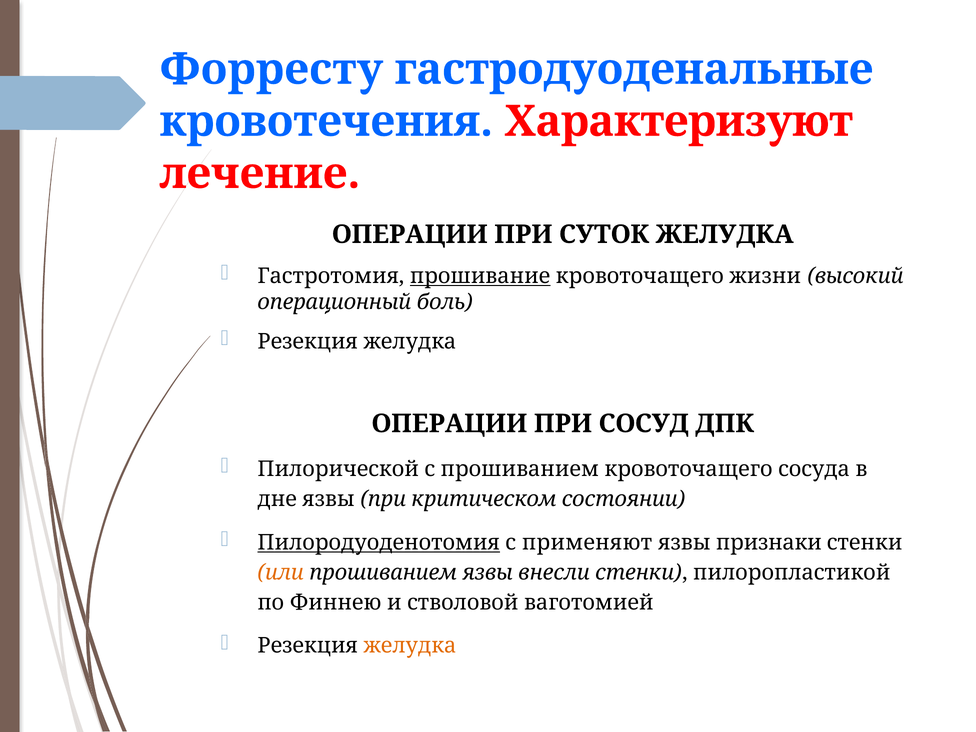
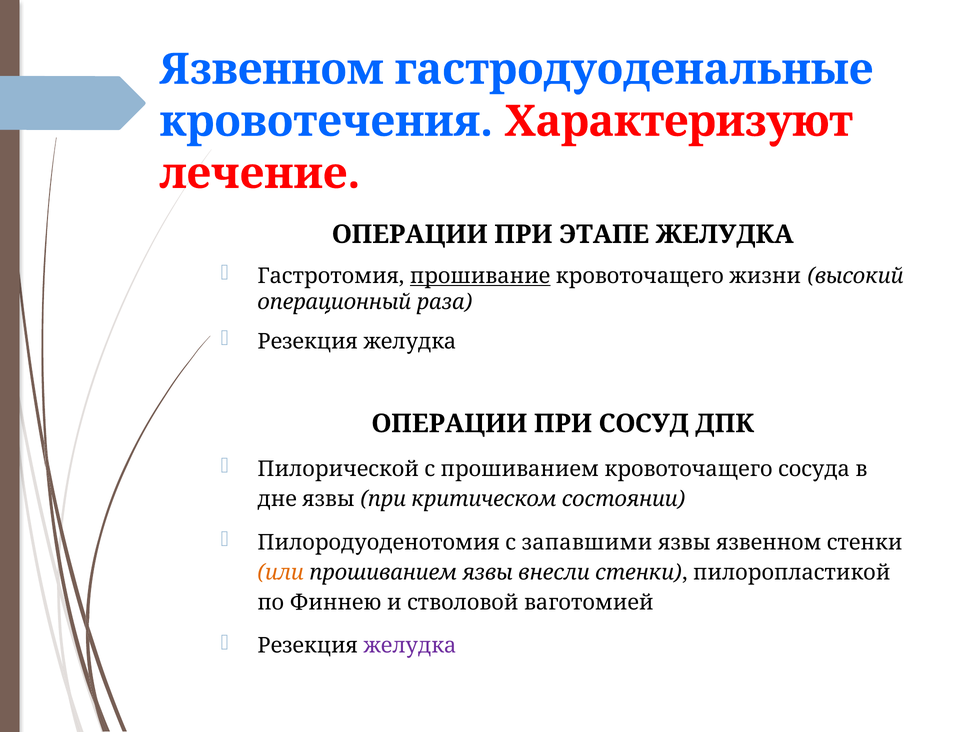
Форресту at (271, 69): Форресту -> Язвенном
СУТОК: СУТОК -> ЭТАПЕ
боль: боль -> раза
Пилородуоденотомия underline: present -> none
применяют: применяют -> запавшими
язвы признаки: признаки -> язвенном
желудка at (410, 646) colour: orange -> purple
